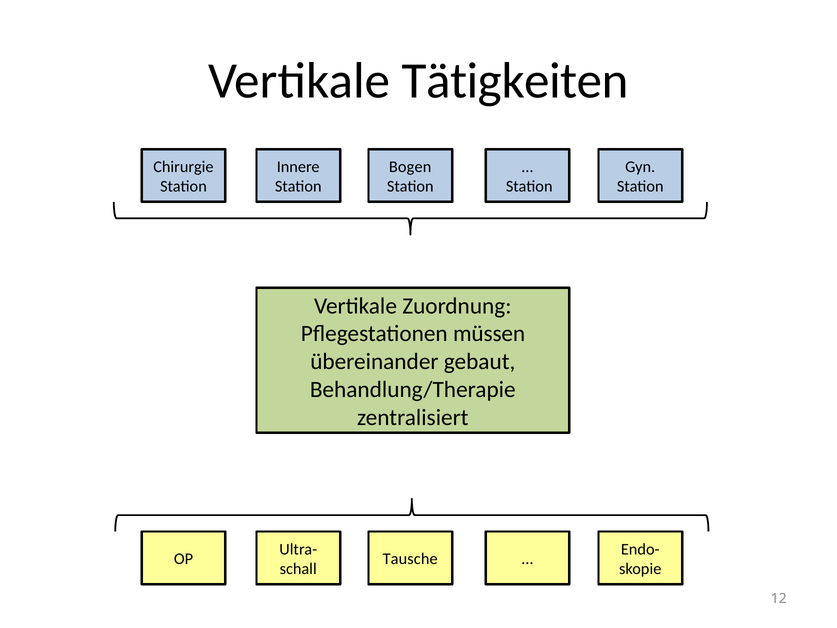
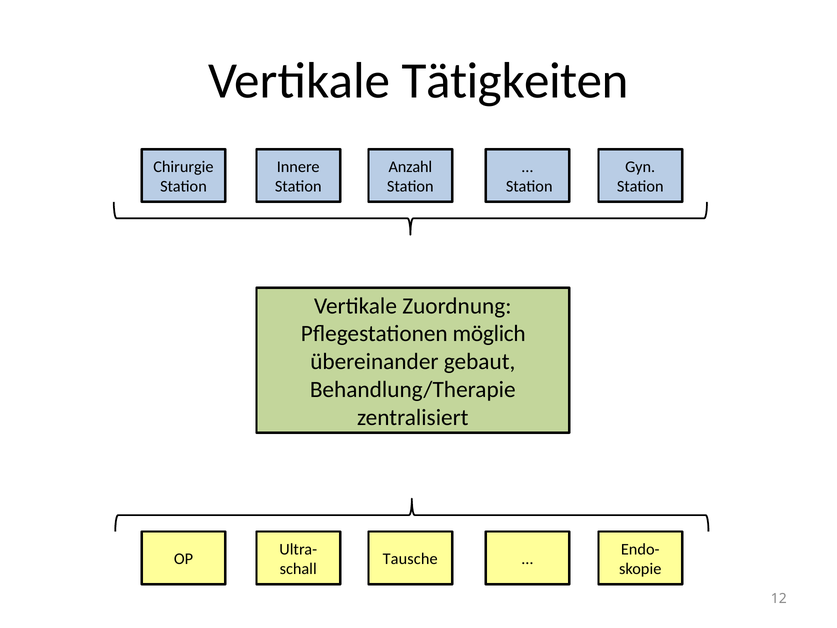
Bogen: Bogen -> Anzahl
müssen: müssen -> möglich
